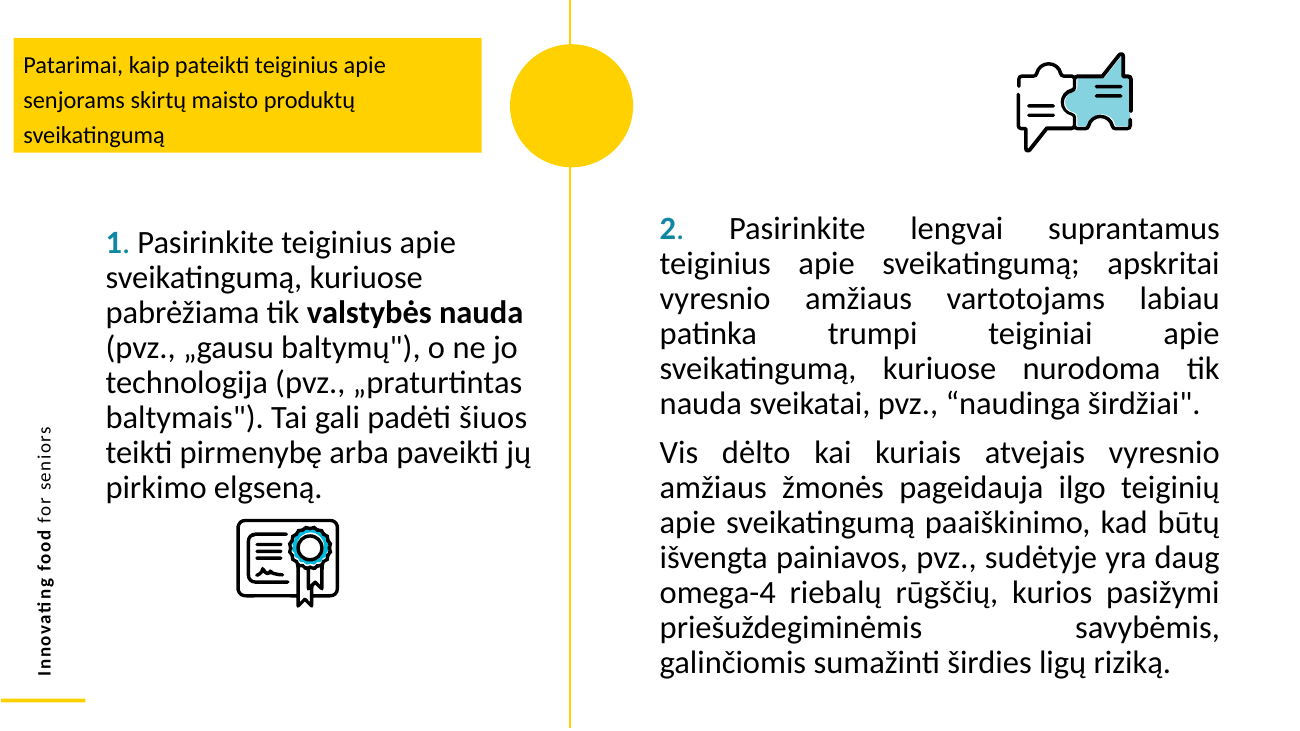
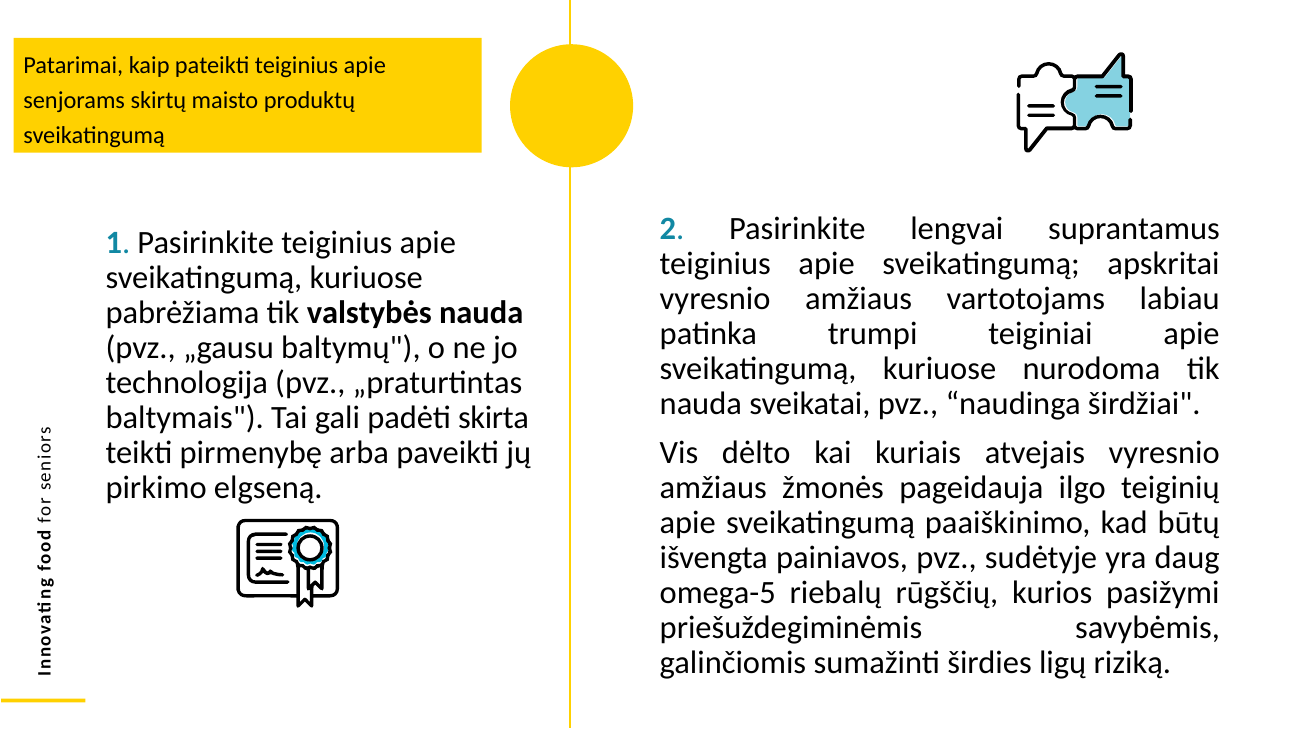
šiuos: šiuos -> skirta
omega-4: omega-4 -> omega-5
